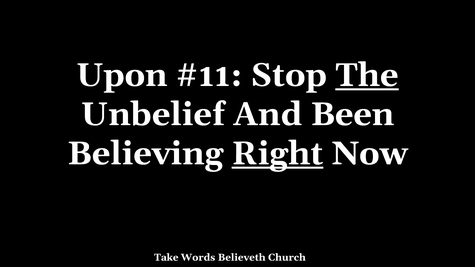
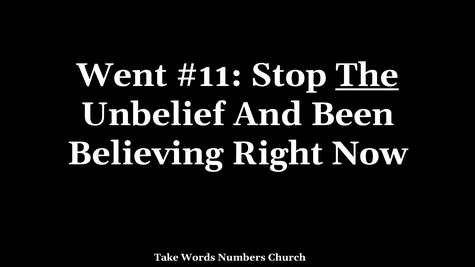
Upon: Upon -> Went
Right underline: present -> none
Believeth: Believeth -> Numbers
